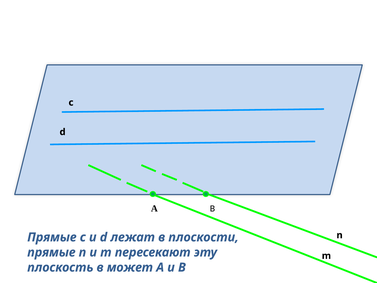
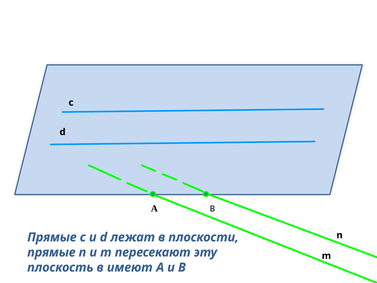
может: может -> имеют
